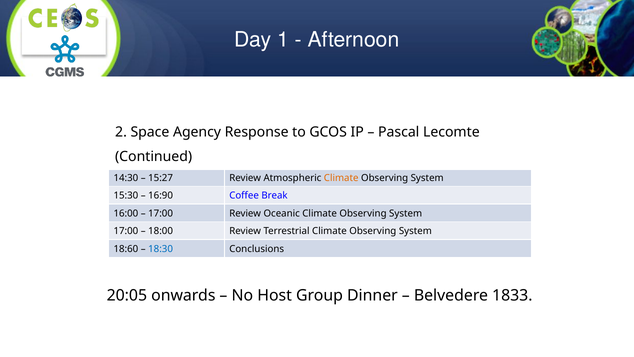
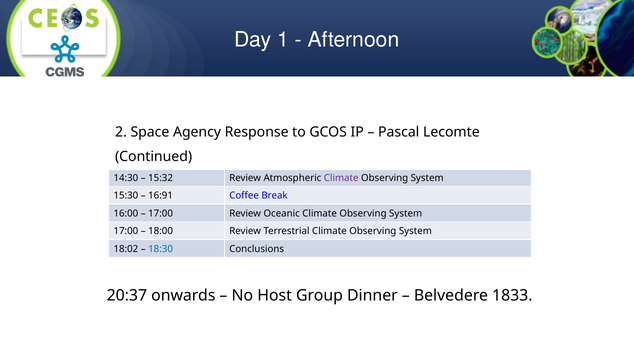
15:27: 15:27 -> 15:32
Climate at (341, 178) colour: orange -> purple
16:90: 16:90 -> 16:91
18:60: 18:60 -> 18:02
20:05: 20:05 -> 20:37
